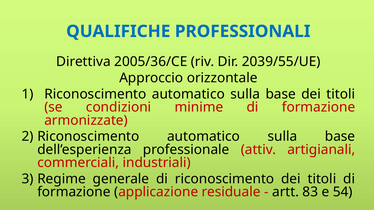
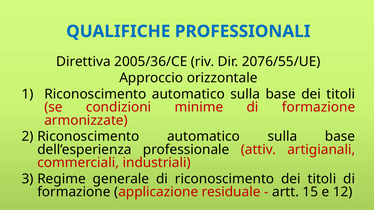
2039/55/UE: 2039/55/UE -> 2076/55/UE
83: 83 -> 15
54: 54 -> 12
